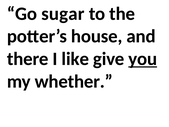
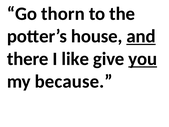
sugar: sugar -> thorn
and at (141, 36) underline: none -> present
whether: whether -> because
